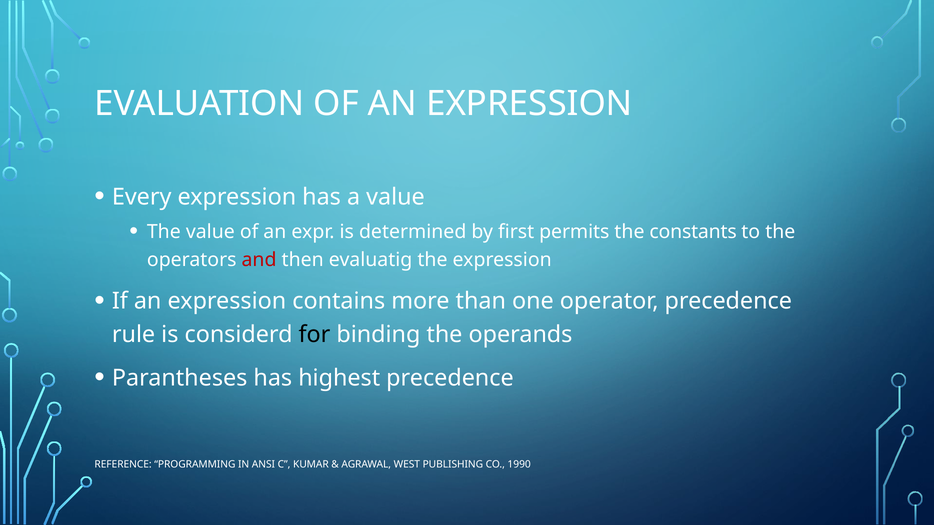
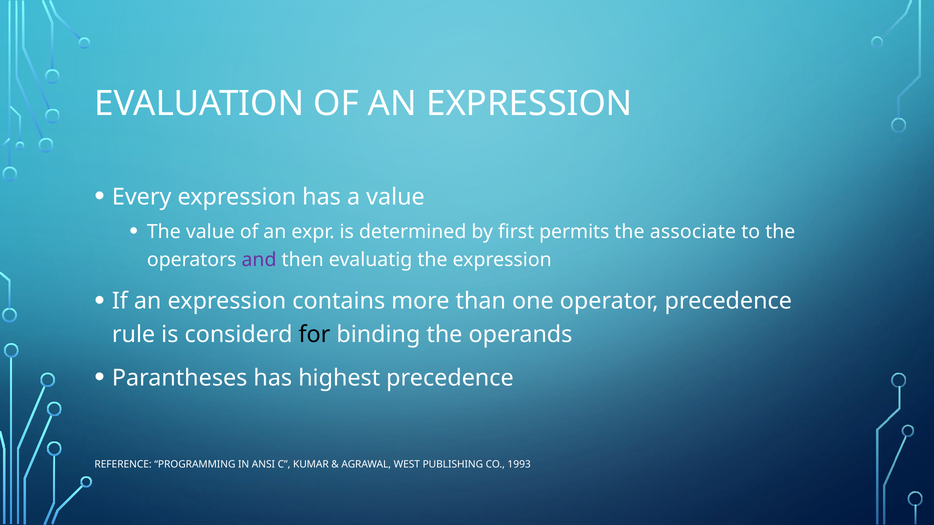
constants: constants -> associate
and colour: red -> purple
1990: 1990 -> 1993
